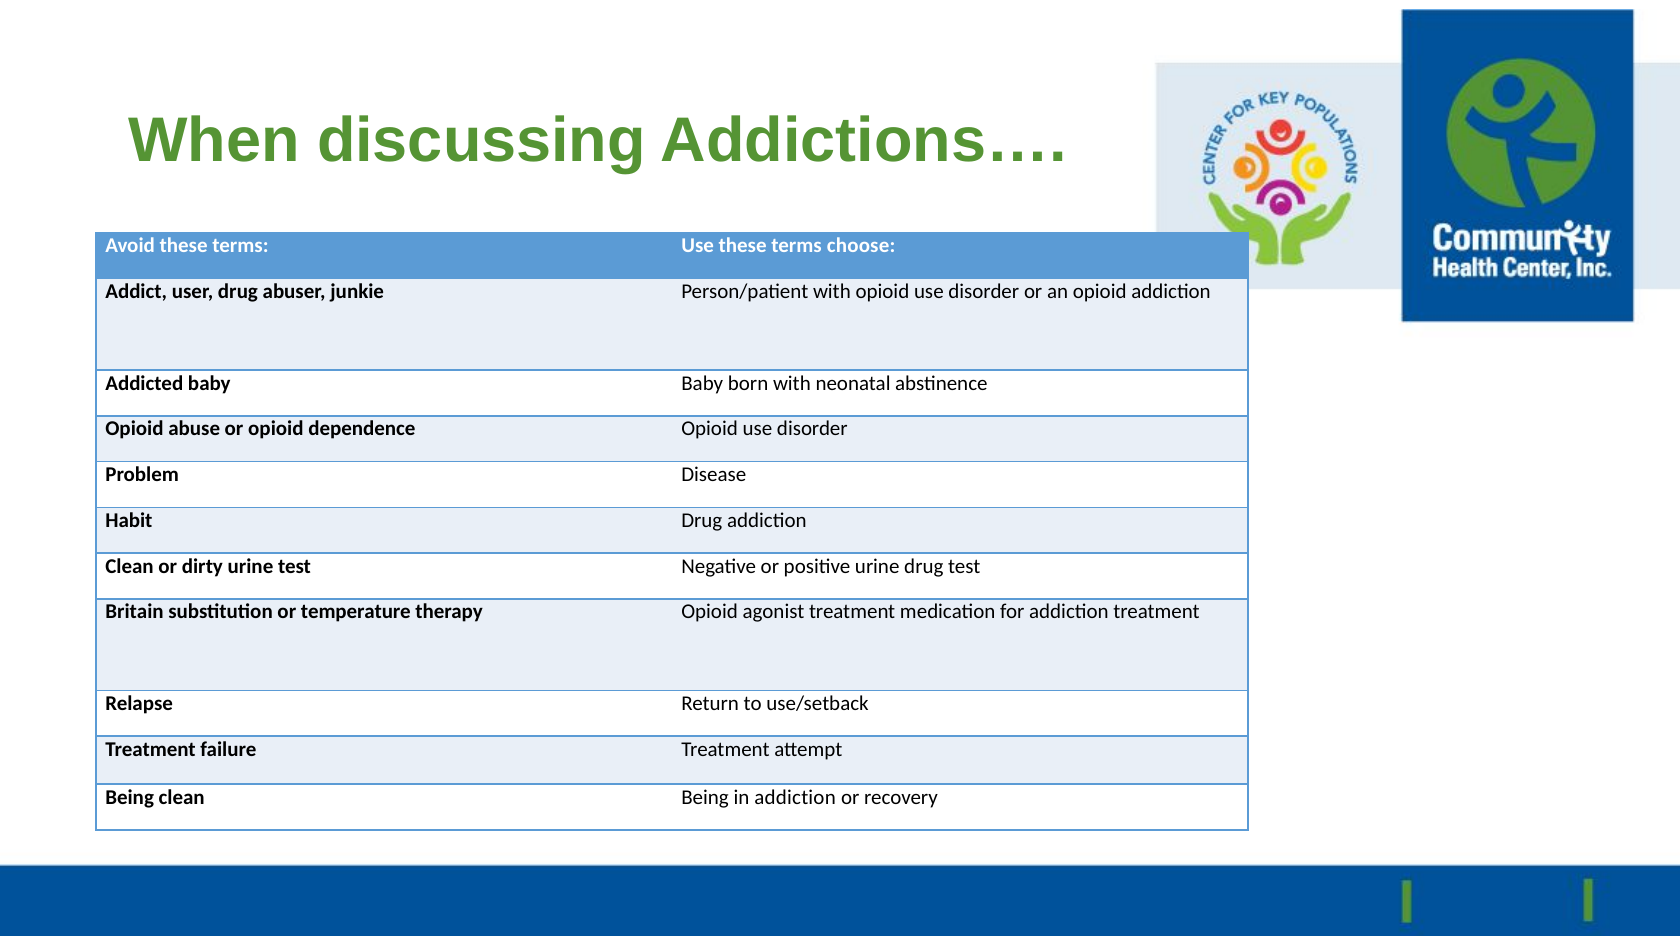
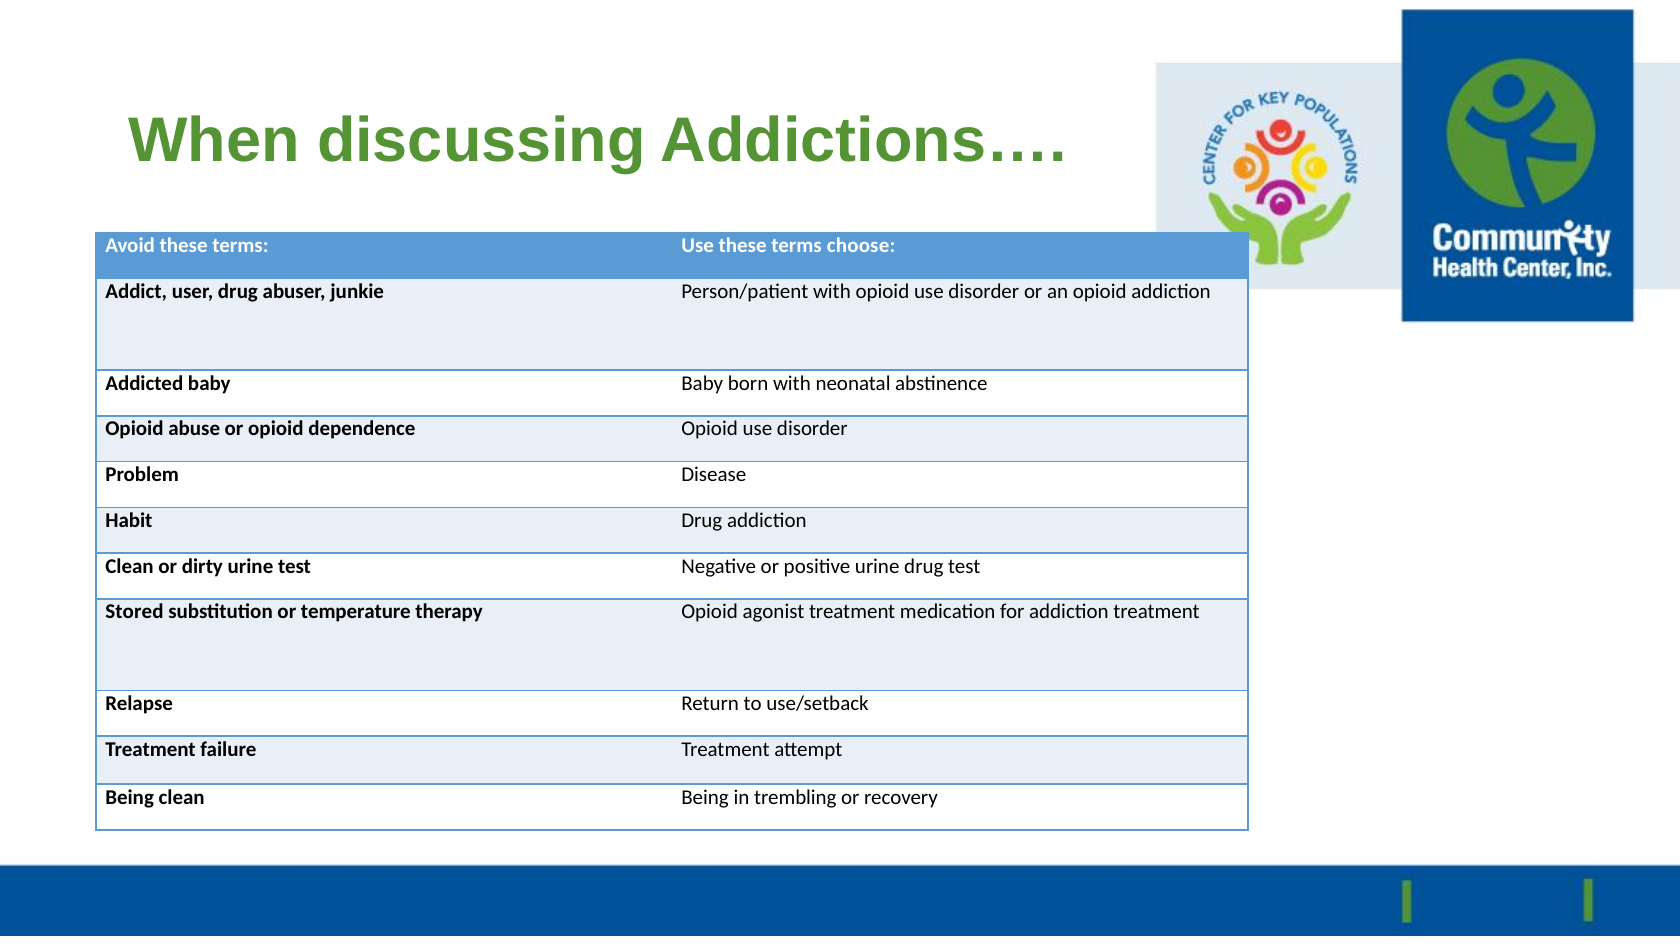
Britain: Britain -> Stored
in addiction: addiction -> trembling
